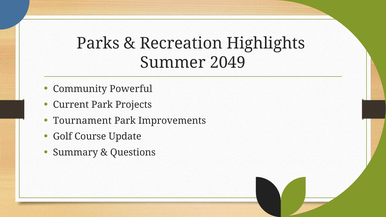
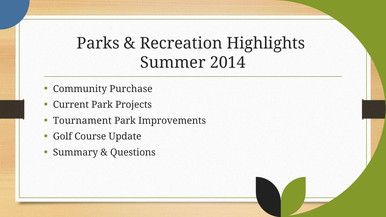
2049: 2049 -> 2014
Powerful: Powerful -> Purchase
